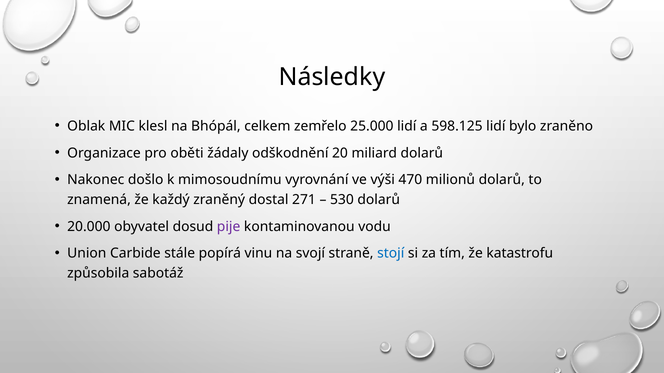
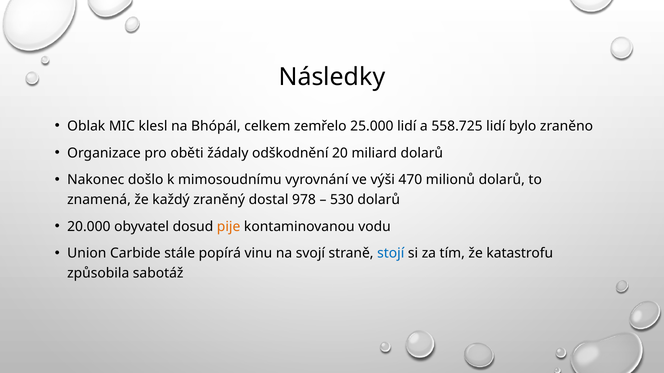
598.125: 598.125 -> 558.725
271: 271 -> 978
pije colour: purple -> orange
